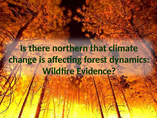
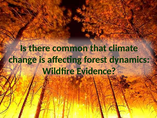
northern: northern -> common
